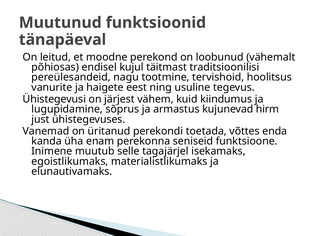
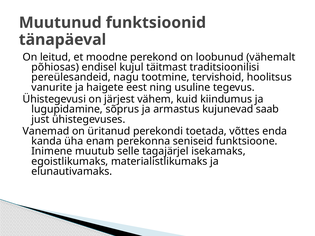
hirm: hirm -> saab
